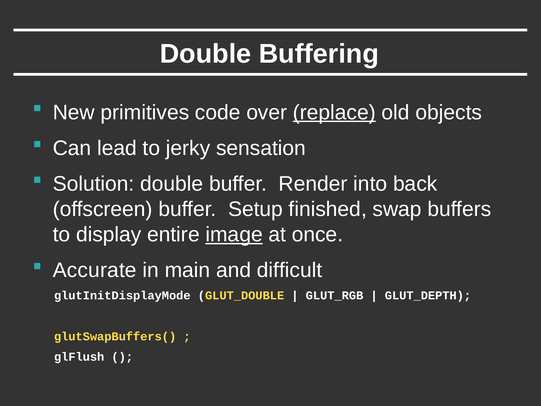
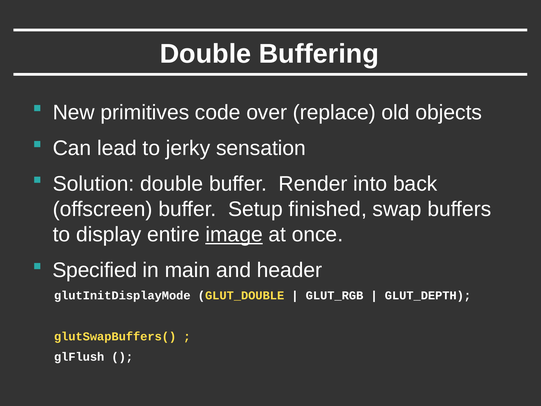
replace underline: present -> none
Accurate: Accurate -> Specified
difficult: difficult -> header
